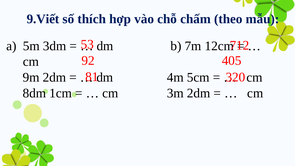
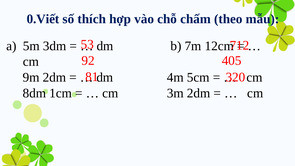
9.Viết: 9.Viết -> 0.Viết
